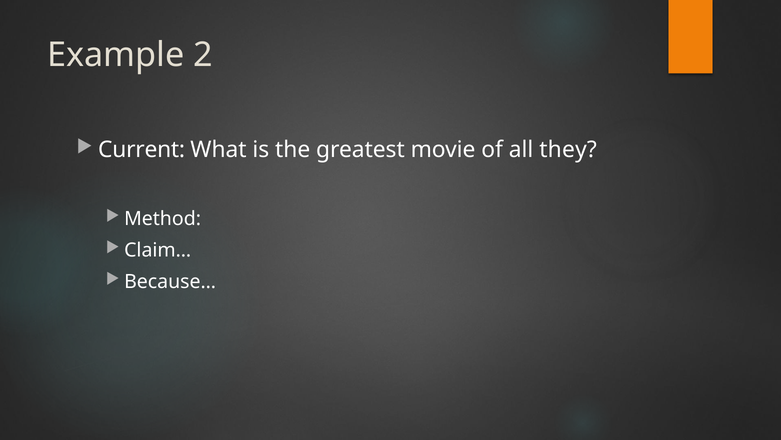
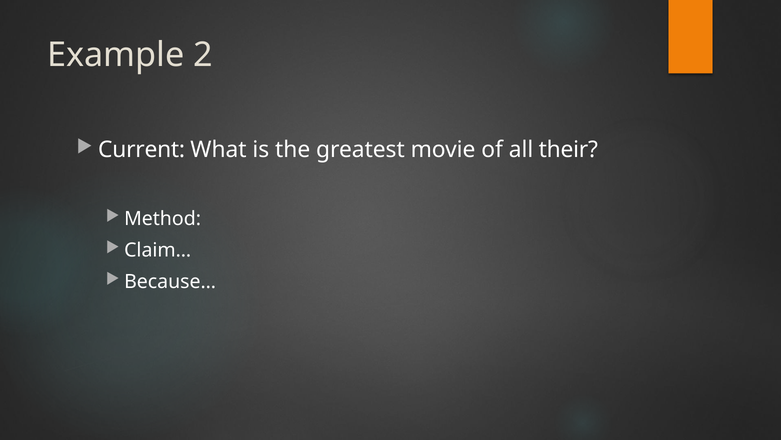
they: they -> their
